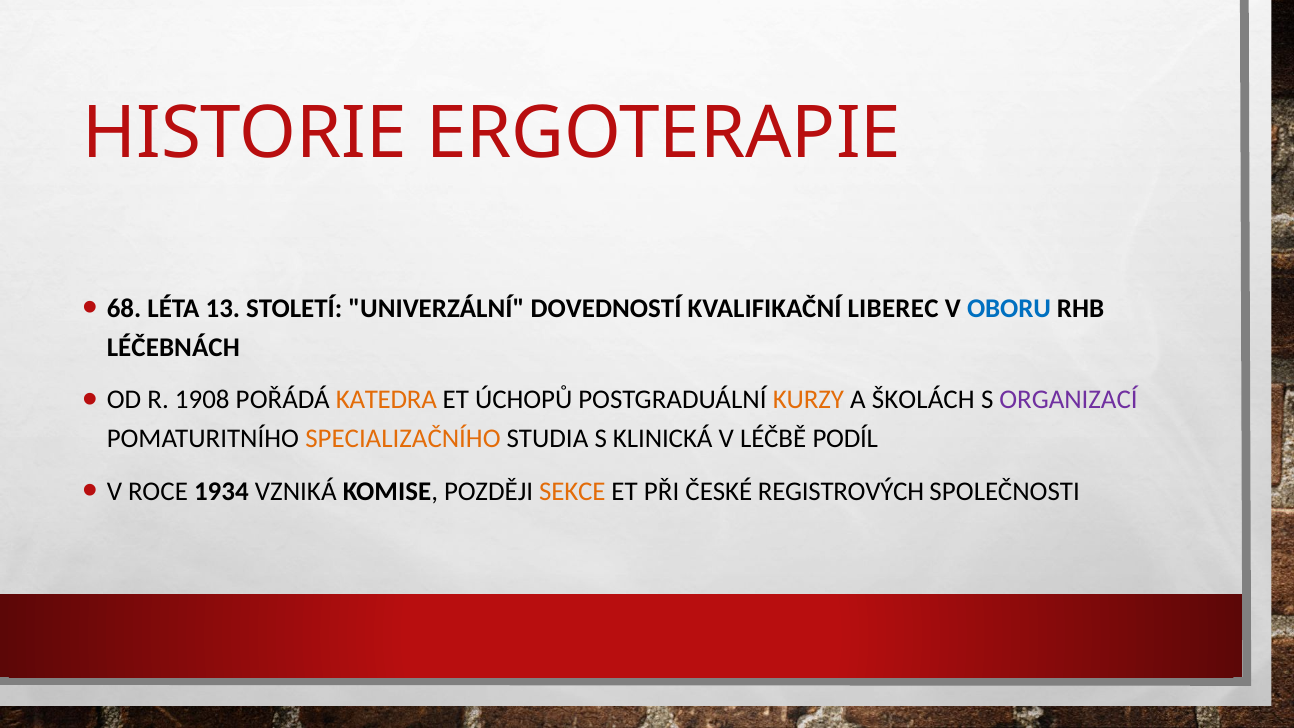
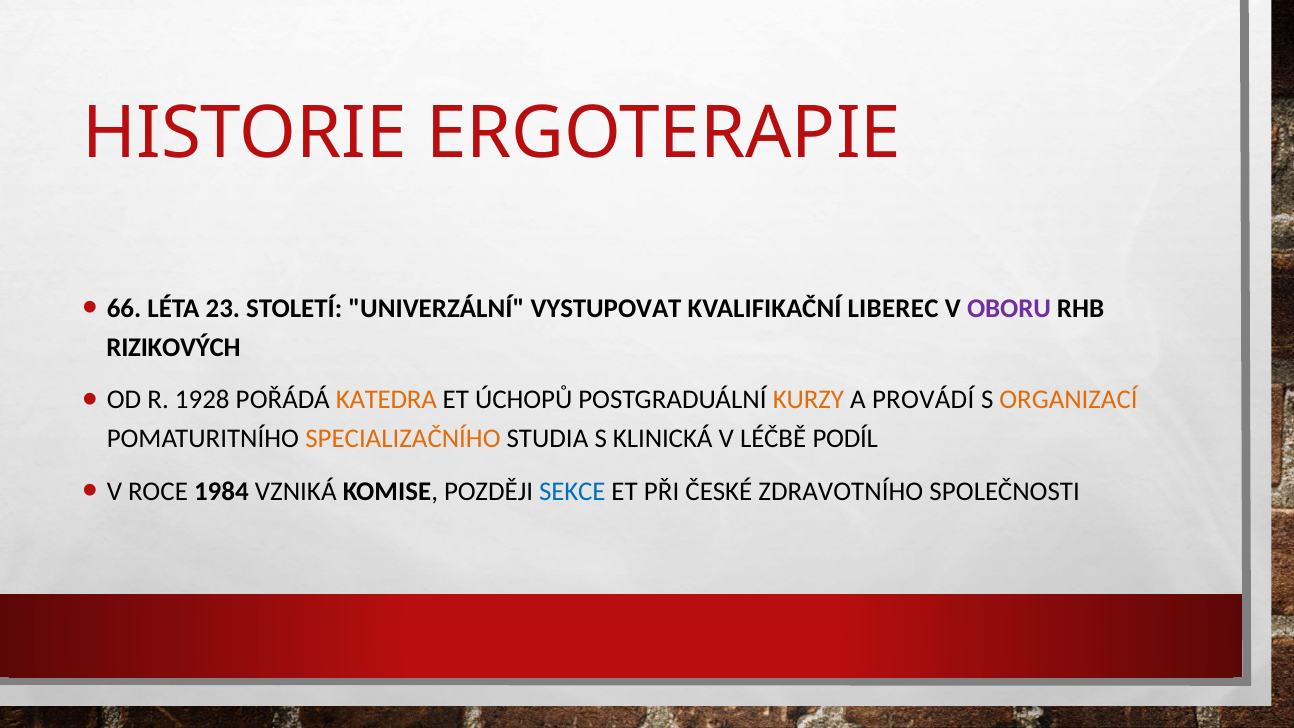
68: 68 -> 66
13: 13 -> 23
DOVEDNOSTÍ: DOVEDNOSTÍ -> VYSTUPOVAT
OBORU colour: blue -> purple
LÉČEBNÁCH: LÉČEBNÁCH -> RIZIKOVÝCH
1908: 1908 -> 1928
ŠKOLÁCH: ŠKOLÁCH -> PROVÁDÍ
ORGANIZACÍ colour: purple -> orange
1934: 1934 -> 1984
SEKCE colour: orange -> blue
REGISTROVÝCH: REGISTROVÝCH -> ZDRAVOTNÍHO
